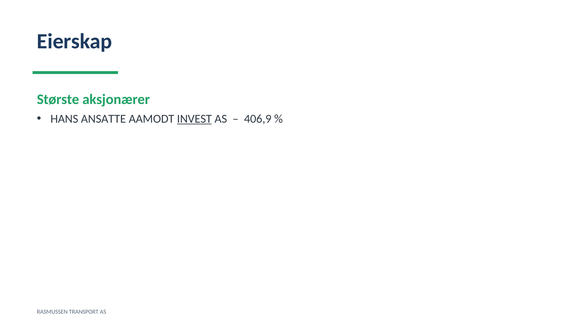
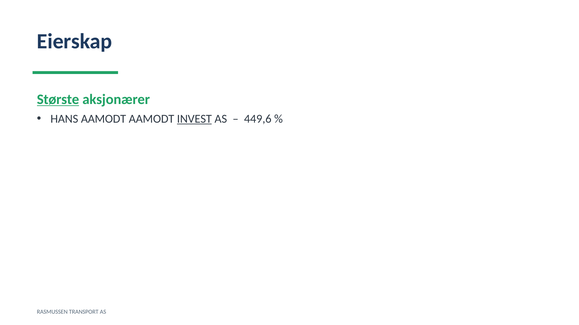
Største underline: none -> present
HANS ANSATTE: ANSATTE -> AAMODT
406,9: 406,9 -> 449,6
